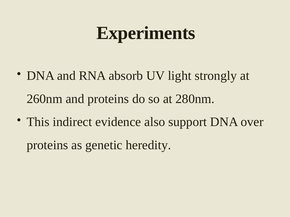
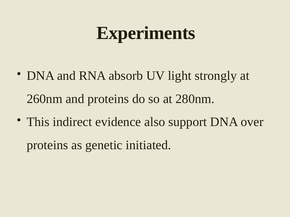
heredity: heredity -> initiated
